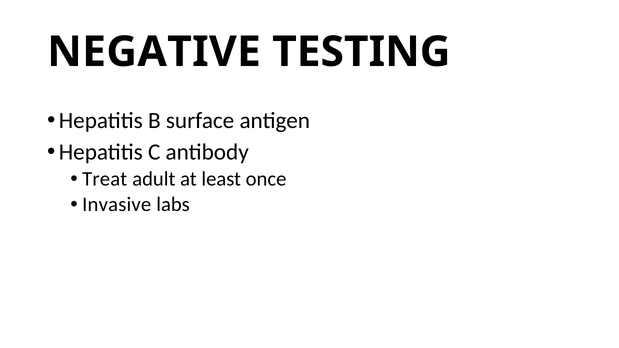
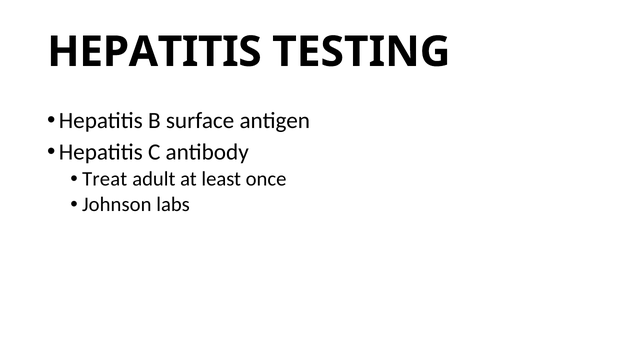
NEGATIVE at (154, 52): NEGATIVE -> HEPATITIS
Invasive: Invasive -> Johnson
